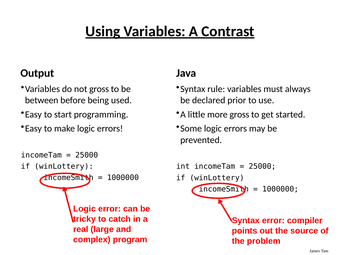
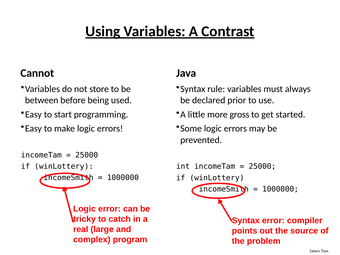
Output: Output -> Cannot
not gross: gross -> store
